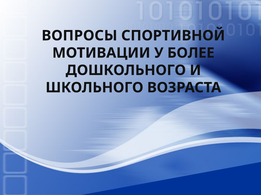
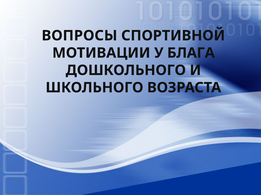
БОЛЕЕ: БОЛЕЕ -> БЛАГА
